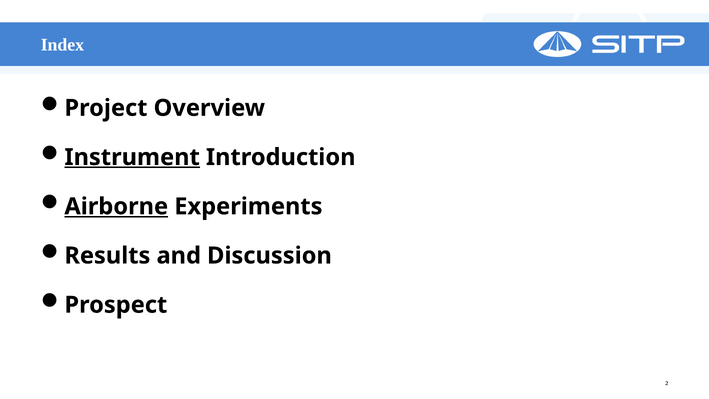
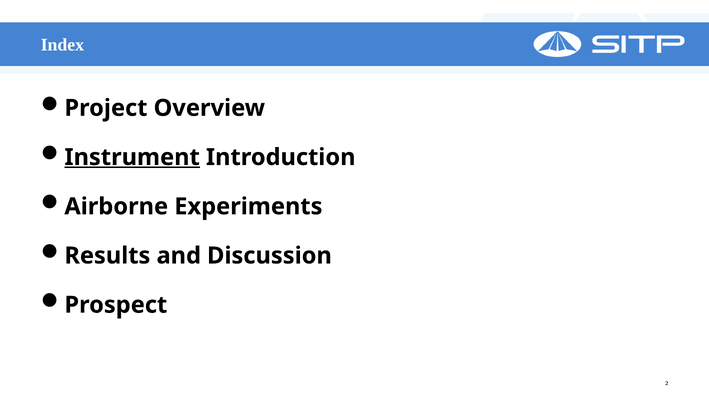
Airborne underline: present -> none
